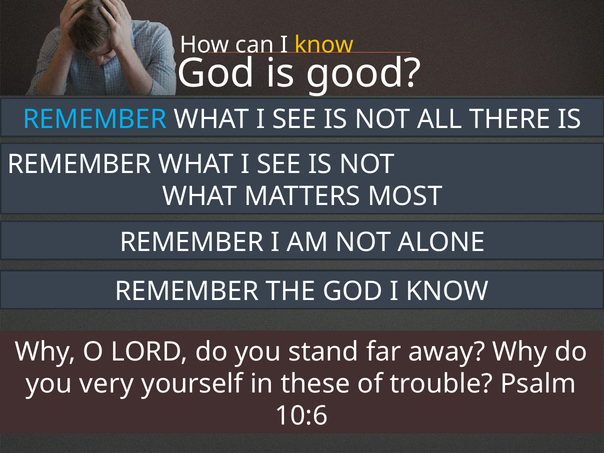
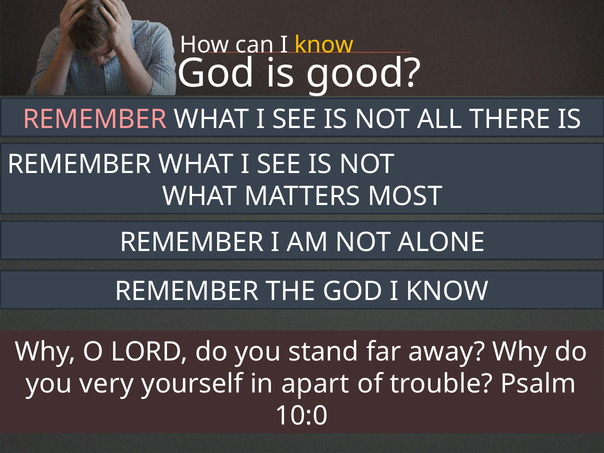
REMEMBER at (95, 119) colour: light blue -> pink
these: these -> apart
10:6: 10:6 -> 10:0
